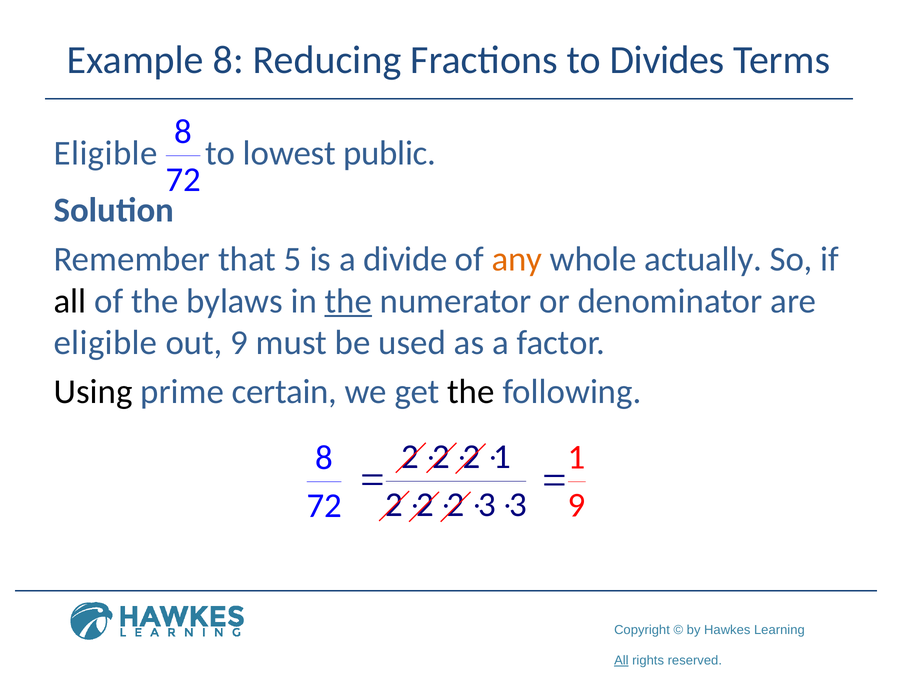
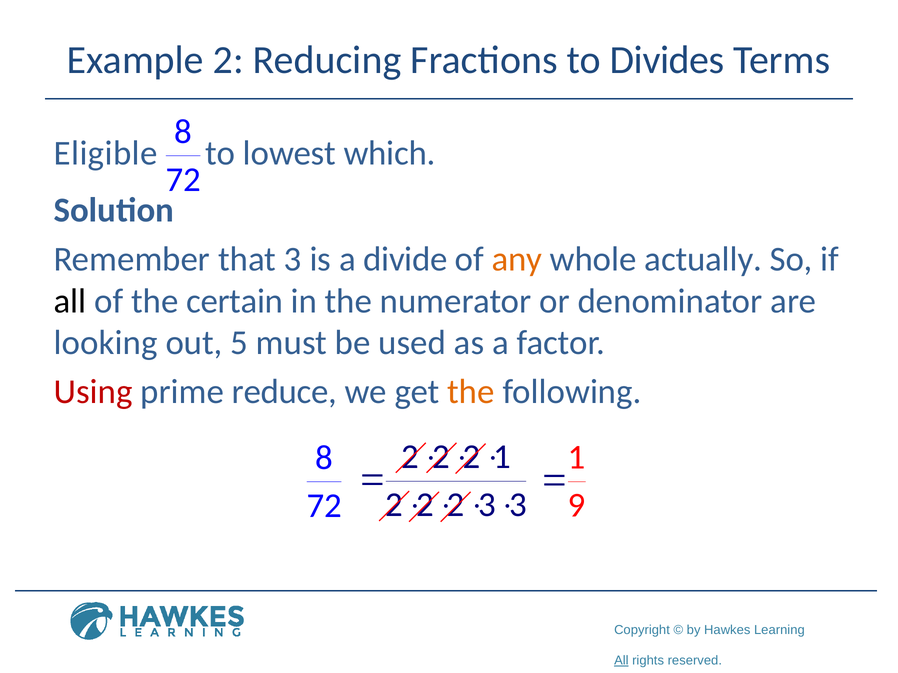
Example 8: 8 -> 2
public: public -> which
that 5: 5 -> 3
bylaws: bylaws -> certain
the at (348, 301) underline: present -> none
eligible at (106, 343): eligible -> looking
out 9: 9 -> 5
Using colour: black -> red
certain: certain -> reduce
the at (471, 392) colour: black -> orange
